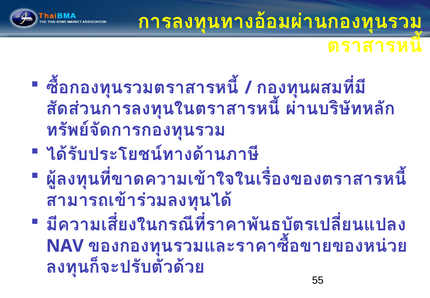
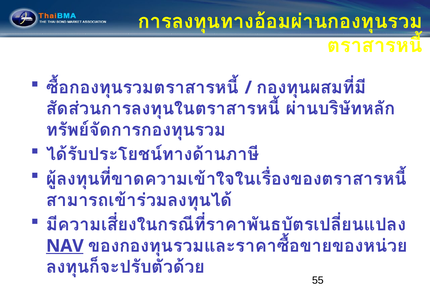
NAV underline: none -> present
